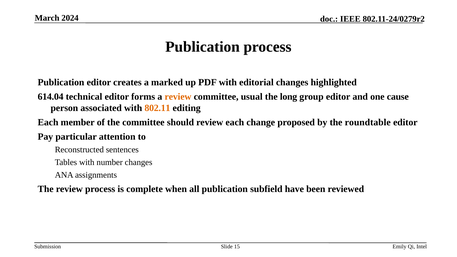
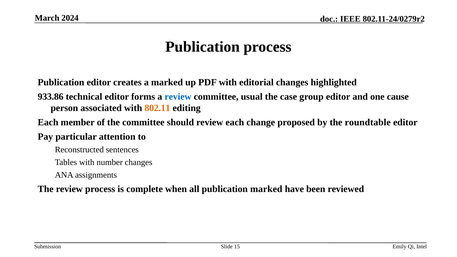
614.04: 614.04 -> 933.86
review at (178, 97) colour: orange -> blue
long: long -> case
publication subfield: subfield -> marked
